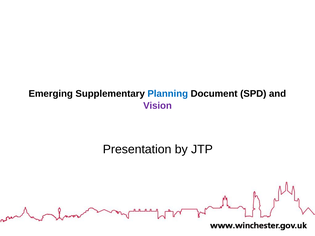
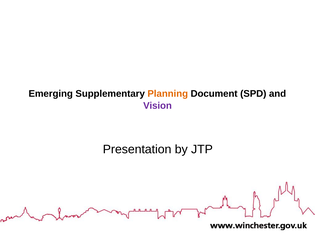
Planning colour: blue -> orange
